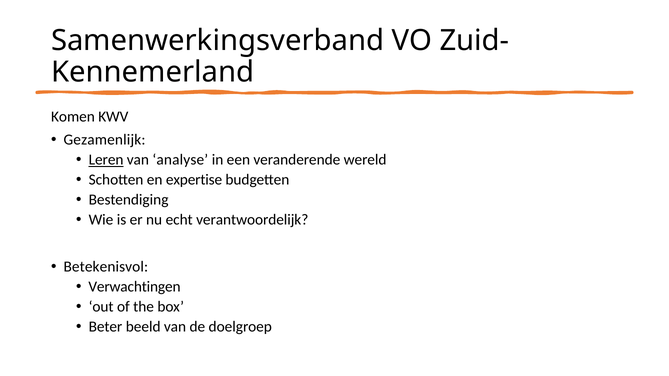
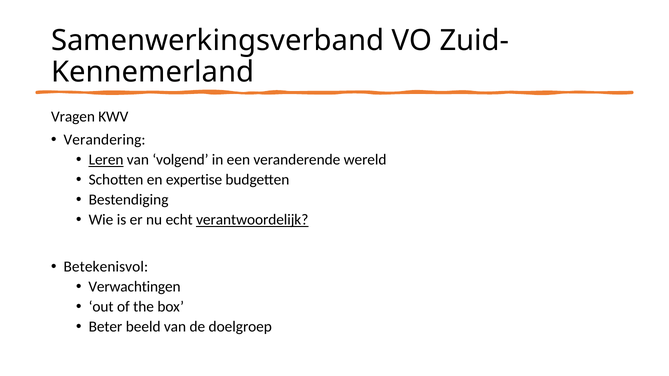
Komen: Komen -> Vragen
Gezamenlijk: Gezamenlijk -> Verandering
analyse: analyse -> volgend
verantwoordelijk underline: none -> present
